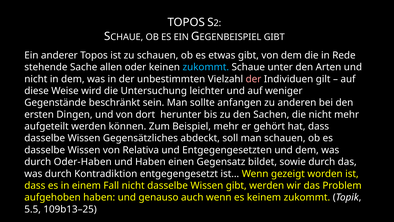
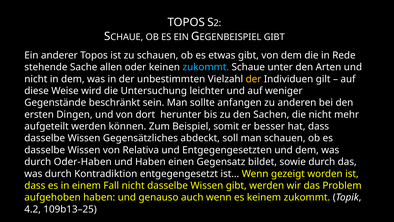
der at (254, 79) colour: pink -> yellow
Beispiel mehr: mehr -> somit
gehört: gehört -> besser
5.5: 5.5 -> 4.2
